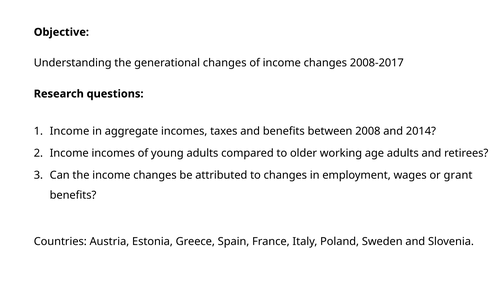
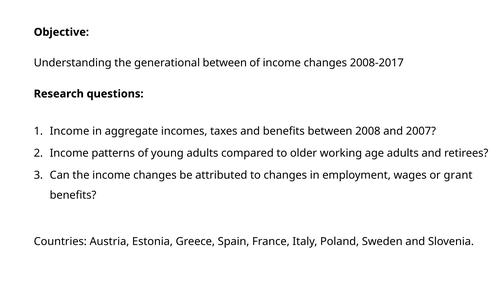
generational changes: changes -> between
2014: 2014 -> 2007
Income incomes: incomes -> patterns
